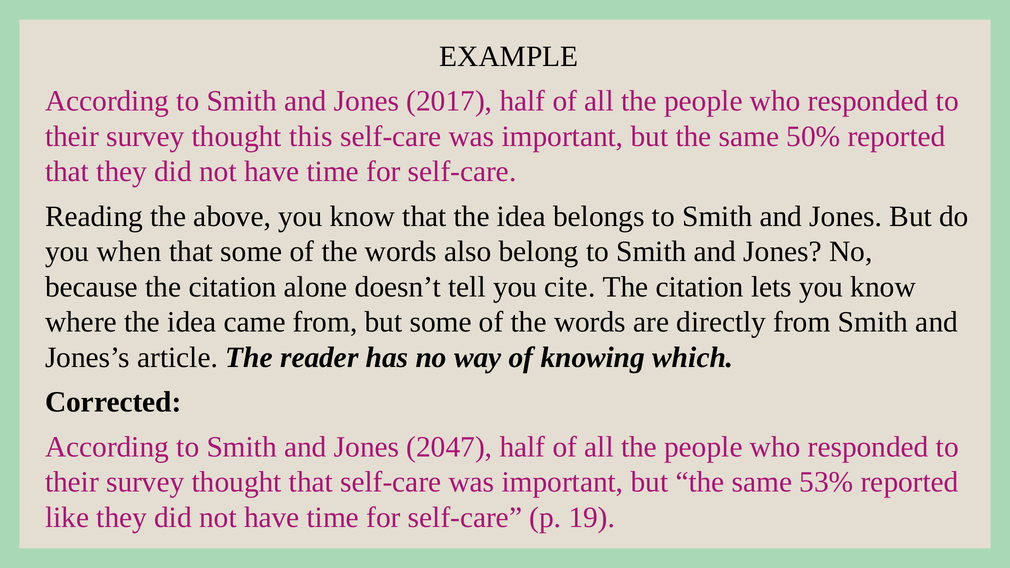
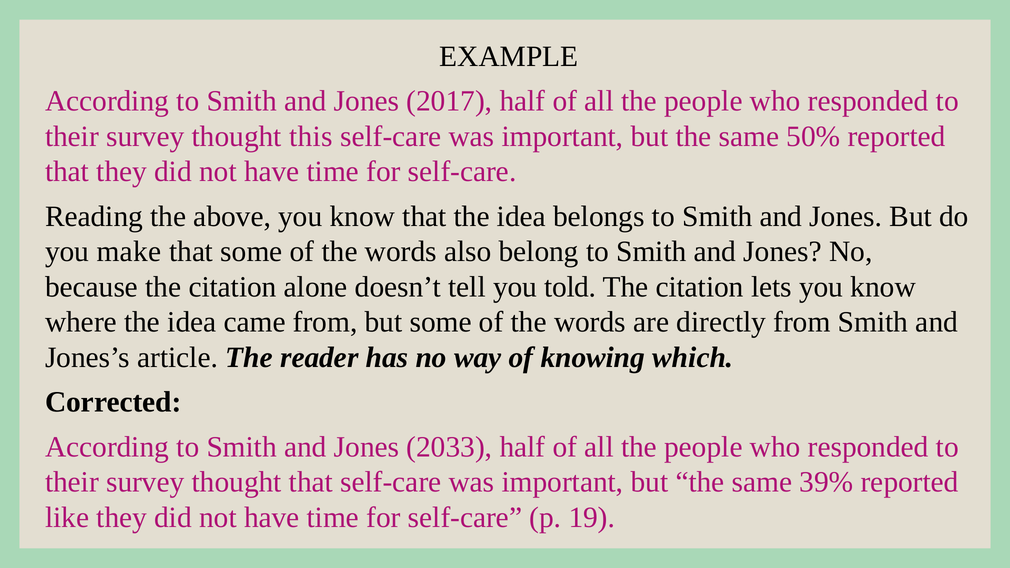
when: when -> make
cite: cite -> told
2047: 2047 -> 2033
53%: 53% -> 39%
